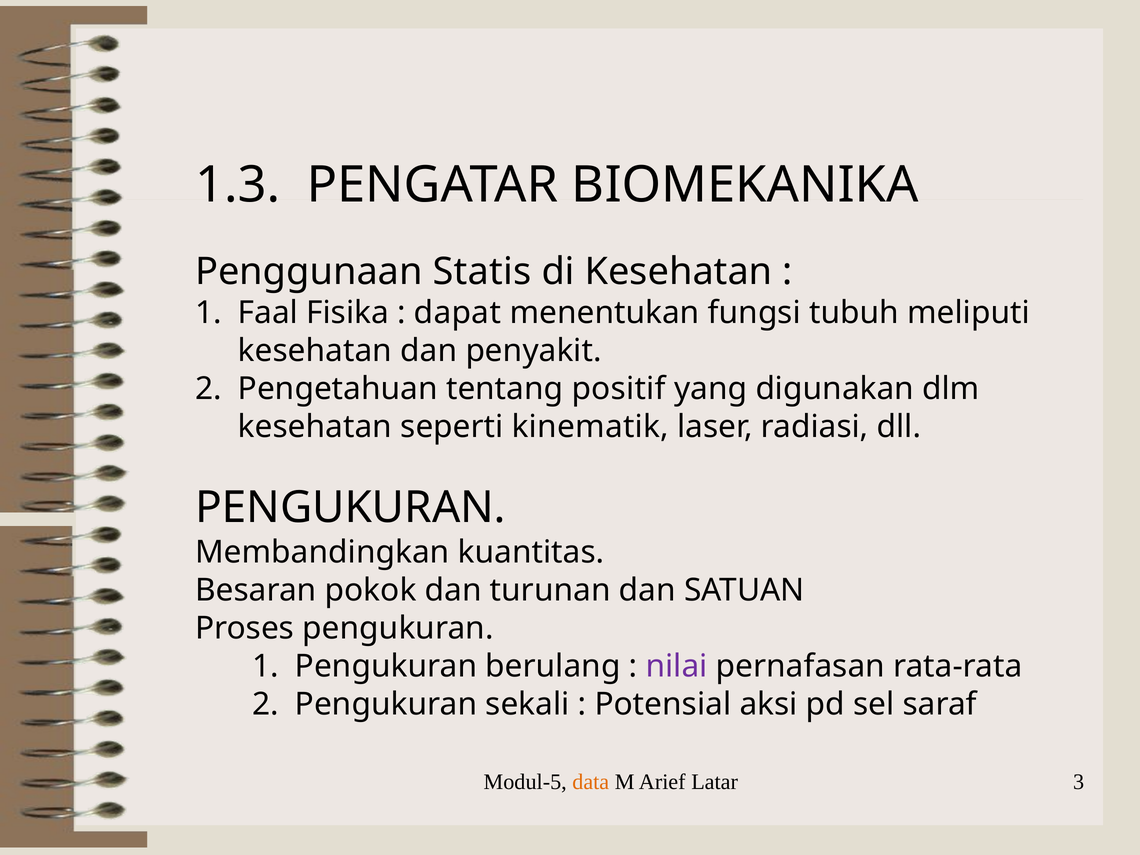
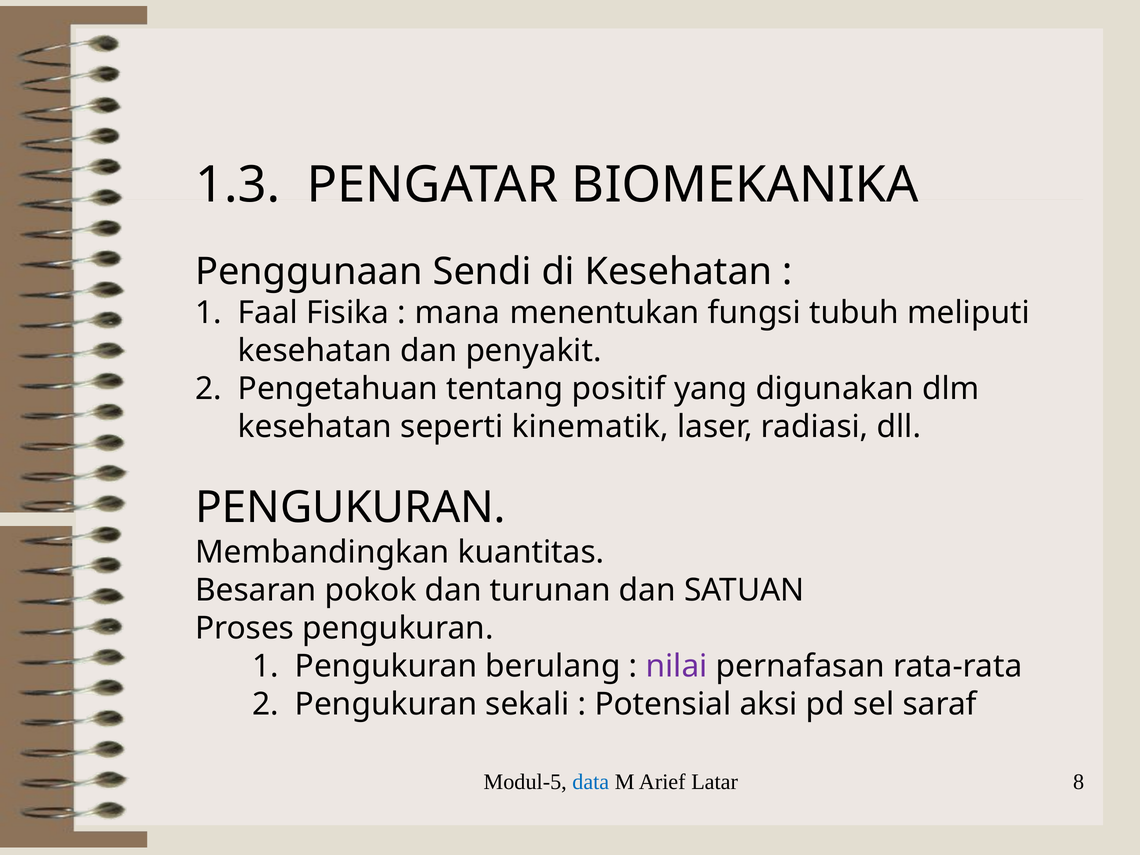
Statis: Statis -> Sendi
dapat: dapat -> mana
data colour: orange -> blue
3: 3 -> 8
